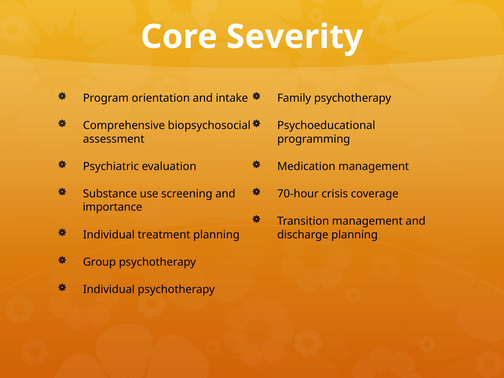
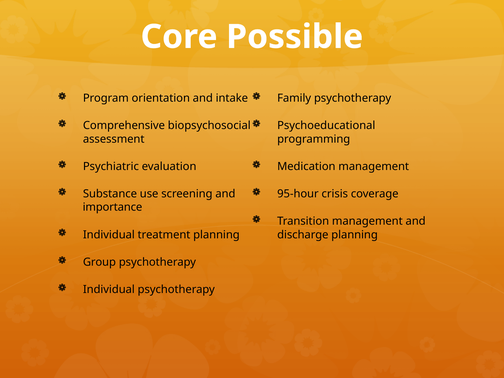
Severity: Severity -> Possible
70-hour: 70-hour -> 95-hour
